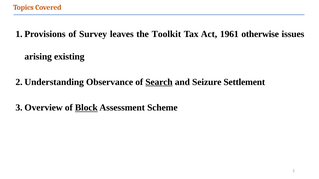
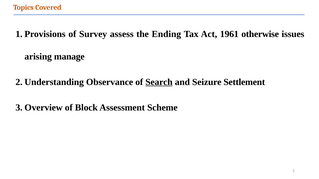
leaves: leaves -> assess
Toolkit: Toolkit -> Ending
existing: existing -> manage
Block underline: present -> none
